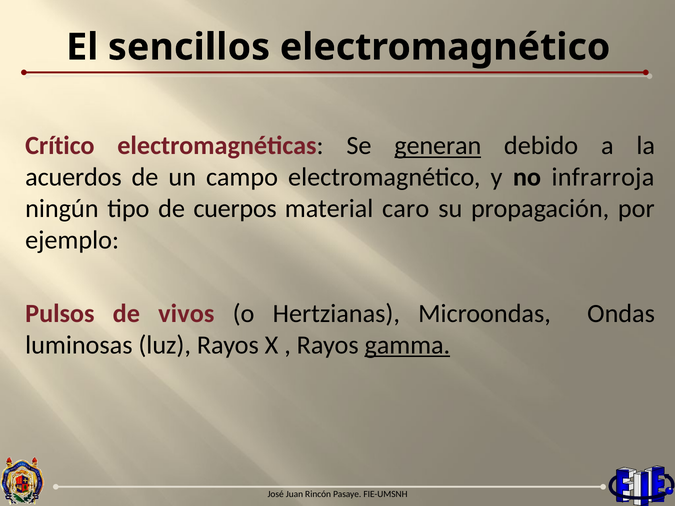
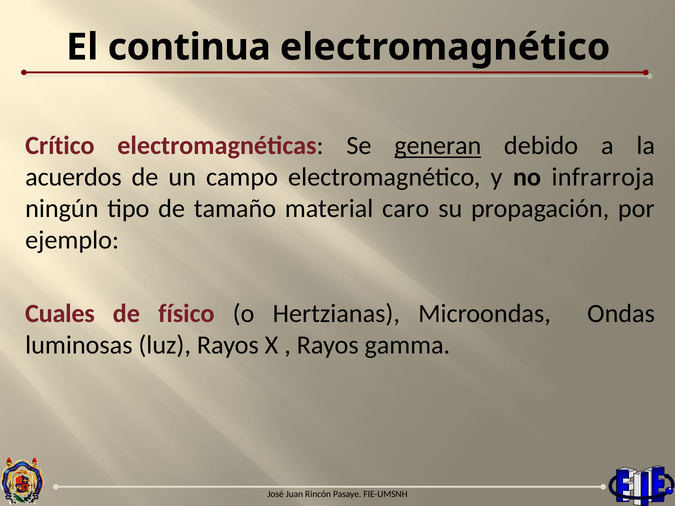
sencillos: sencillos -> continua
cuerpos: cuerpos -> tamaño
Pulsos: Pulsos -> Cuales
vivos: vivos -> físico
gamma underline: present -> none
